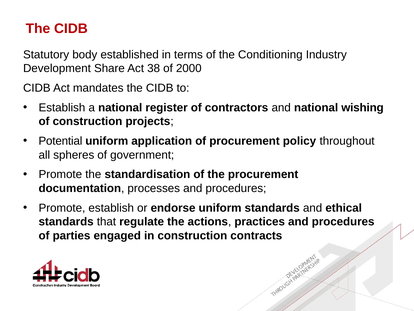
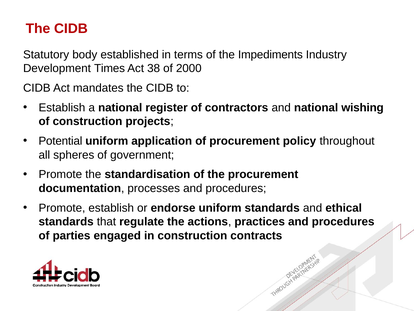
Conditioning: Conditioning -> Impediments
Share: Share -> Times
